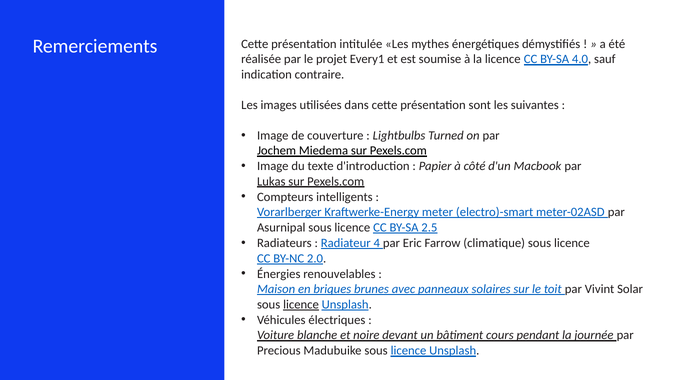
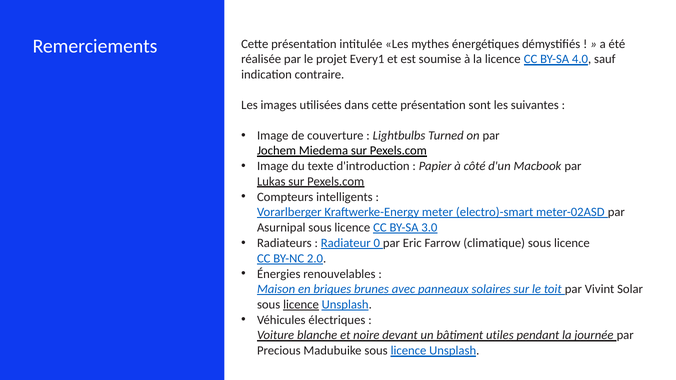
2.5: 2.5 -> 3.0
4: 4 -> 0
cours: cours -> utiles
